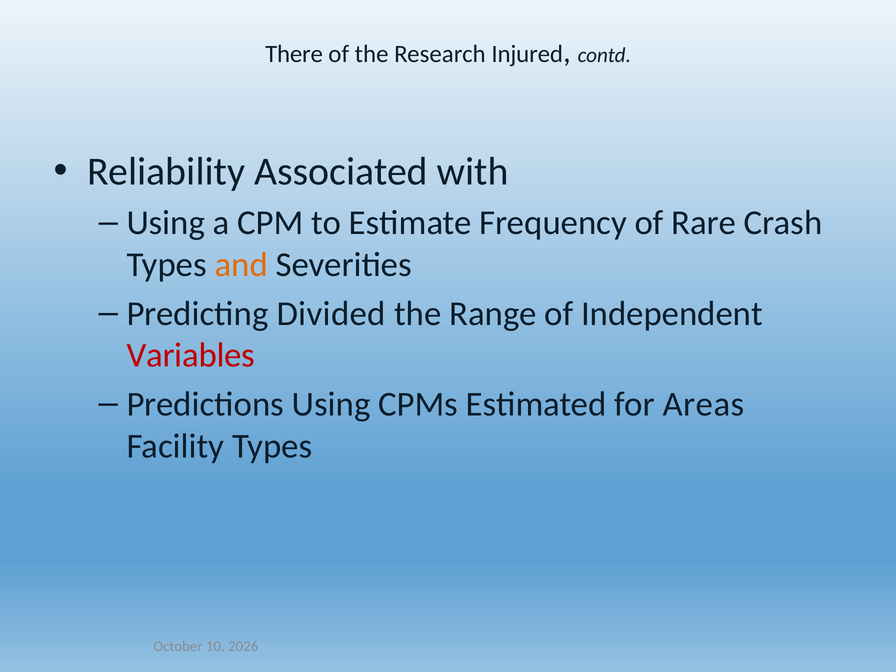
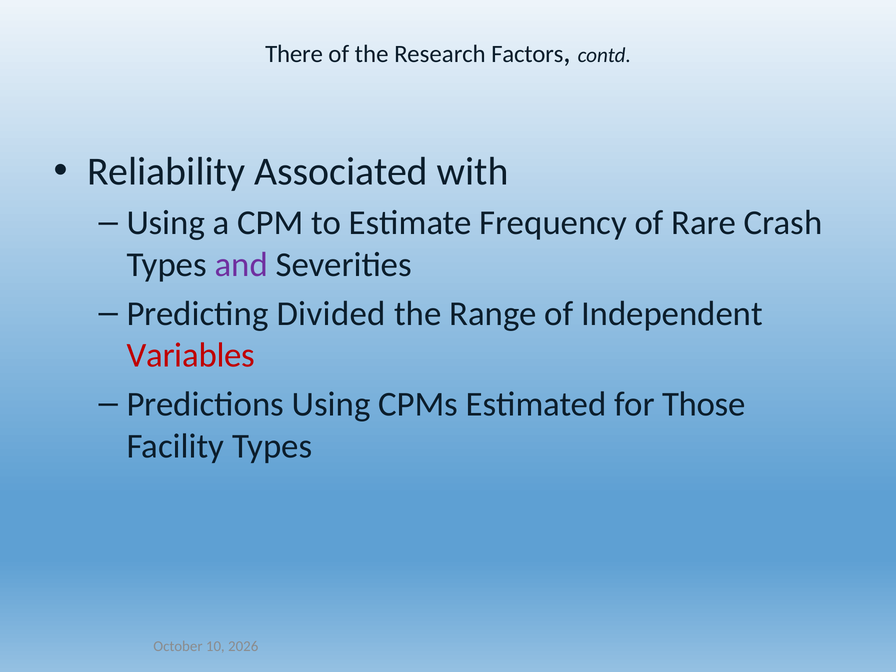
Injured: Injured -> Factors
and colour: orange -> purple
Areas: Areas -> Those
